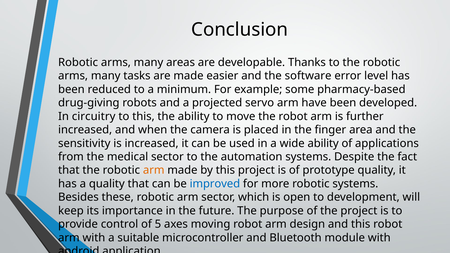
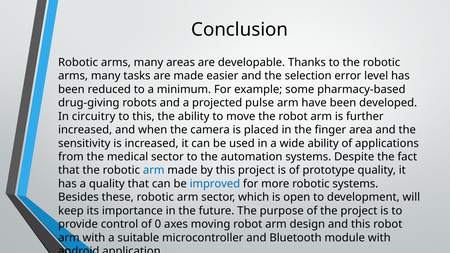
software: software -> selection
servo: servo -> pulse
arm at (154, 170) colour: orange -> blue
5: 5 -> 0
